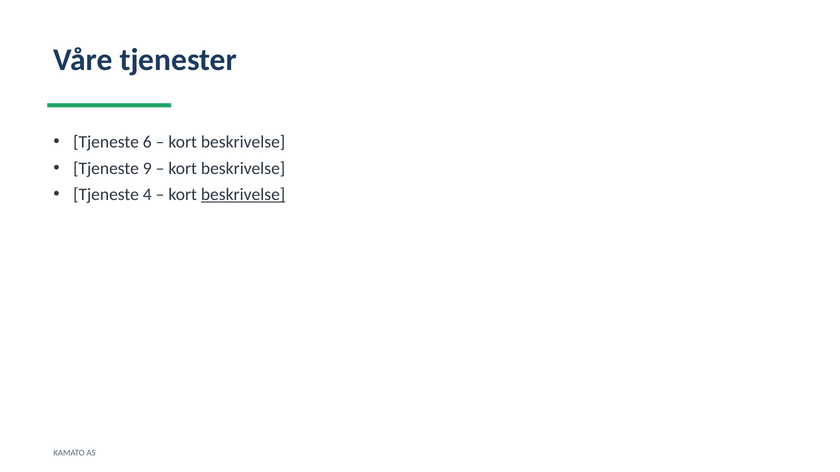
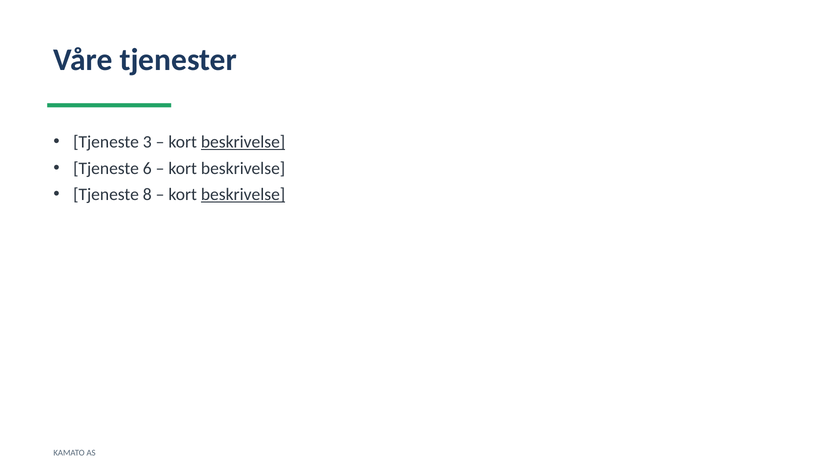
6: 6 -> 3
beskrivelse at (243, 142) underline: none -> present
9: 9 -> 6
4: 4 -> 8
